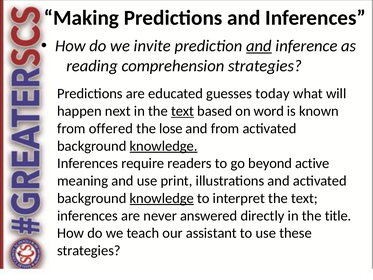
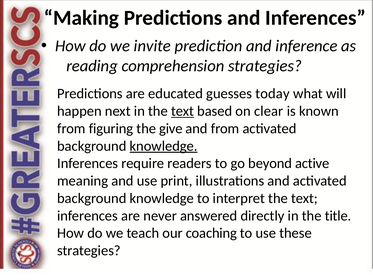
and at (259, 46) underline: present -> none
word: word -> clear
offered: offered -> figuring
lose: lose -> give
knowledge at (162, 198) underline: present -> none
assistant: assistant -> coaching
